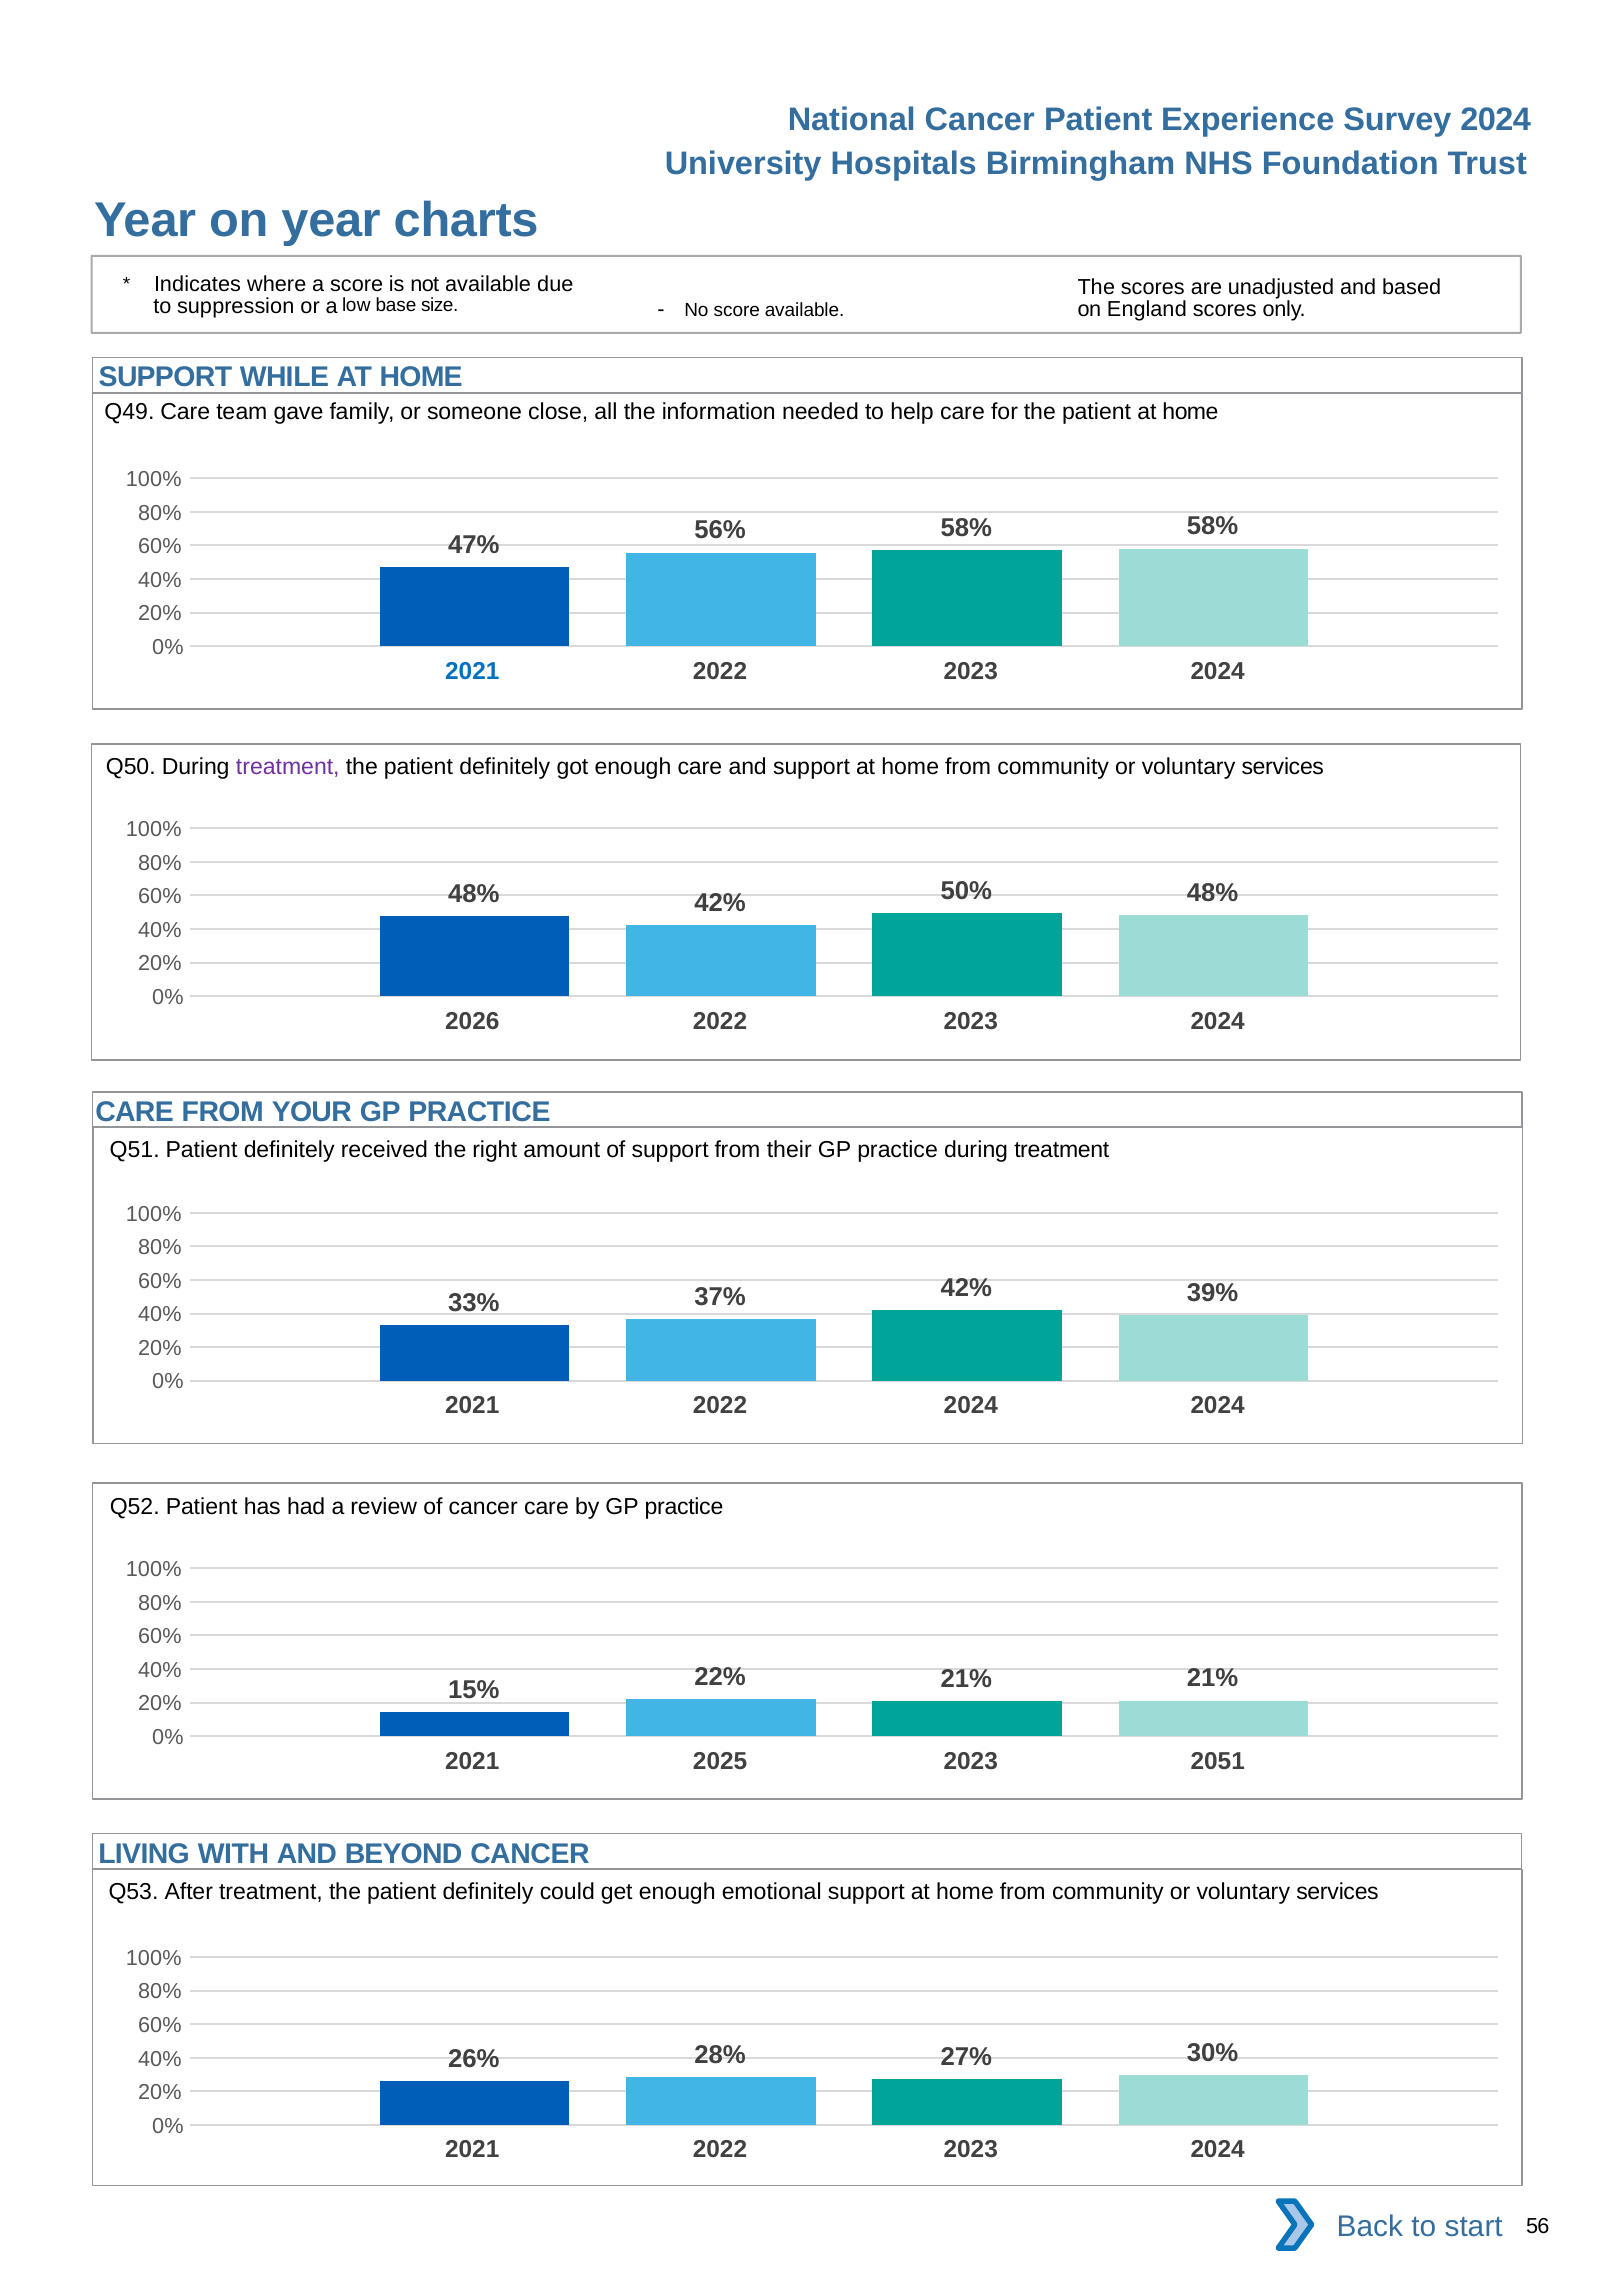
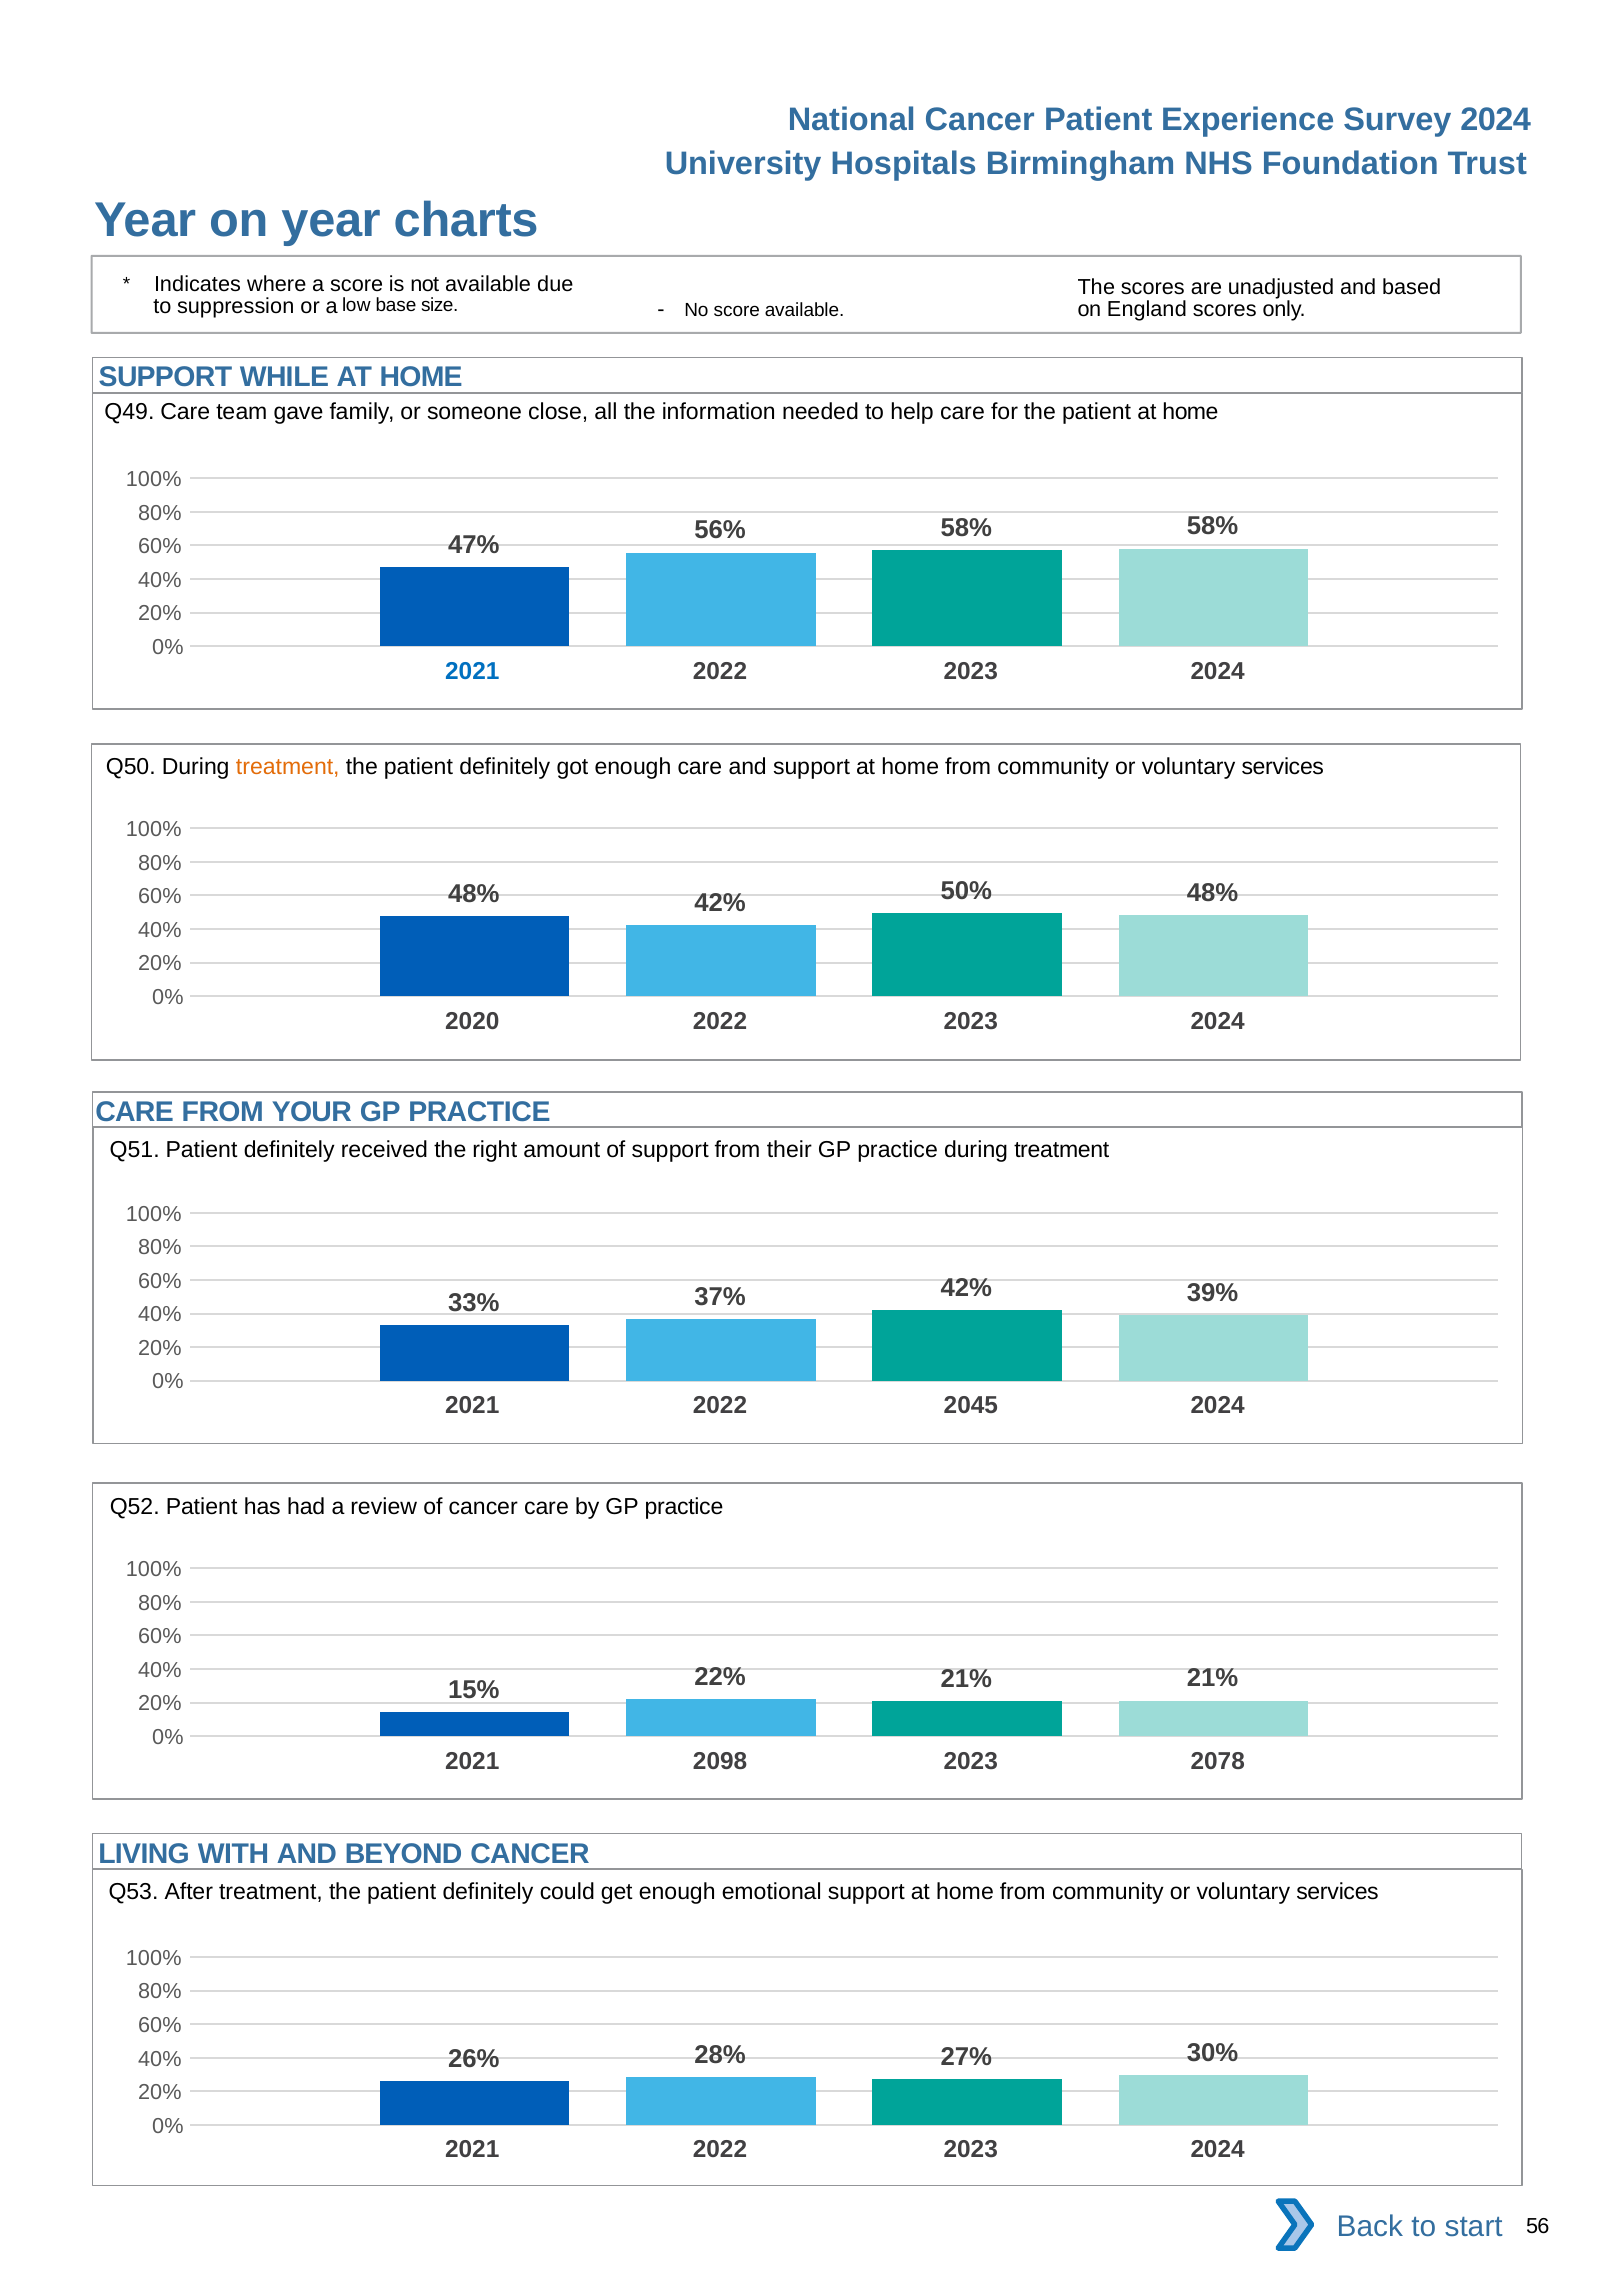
treatment at (288, 767) colour: purple -> orange
2026: 2026 -> 2020
2022 2024: 2024 -> 2045
2025: 2025 -> 2098
2051: 2051 -> 2078
